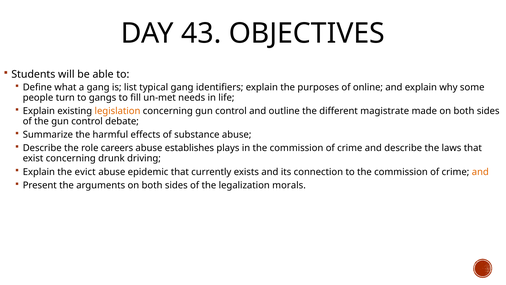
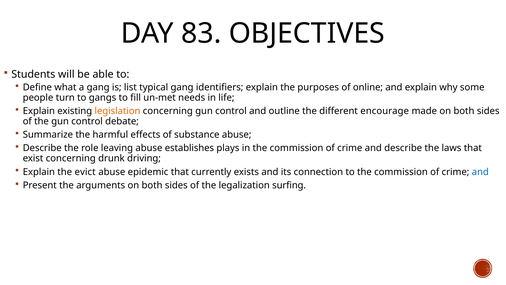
43: 43 -> 83
magistrate: magistrate -> encourage
careers: careers -> leaving
and at (480, 172) colour: orange -> blue
morals: morals -> surfing
